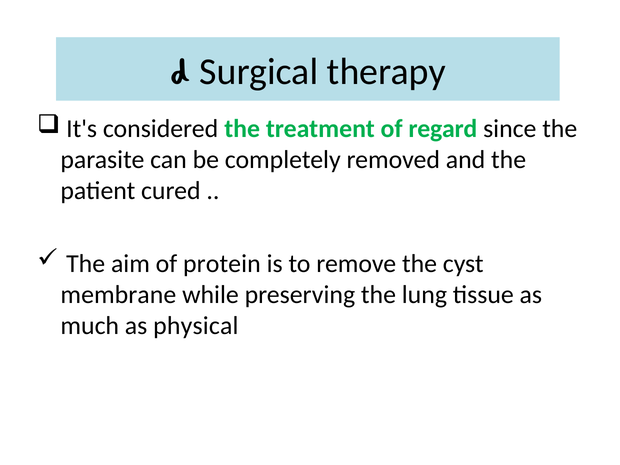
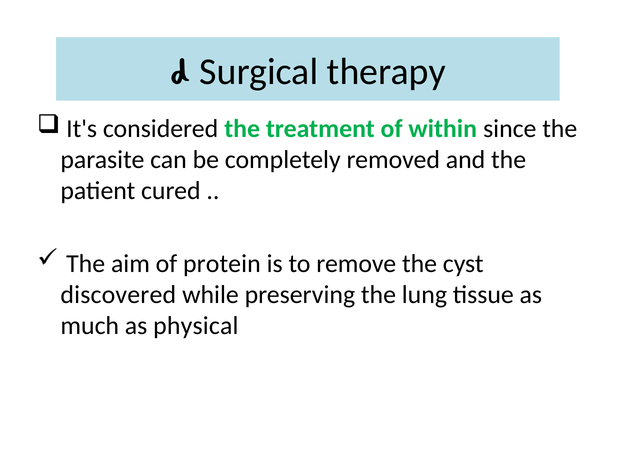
regard: regard -> within
membrane: membrane -> discovered
